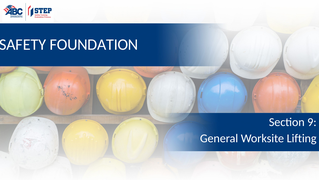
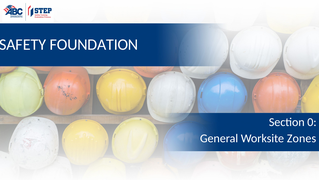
9: 9 -> 0
Lifting: Lifting -> Zones
